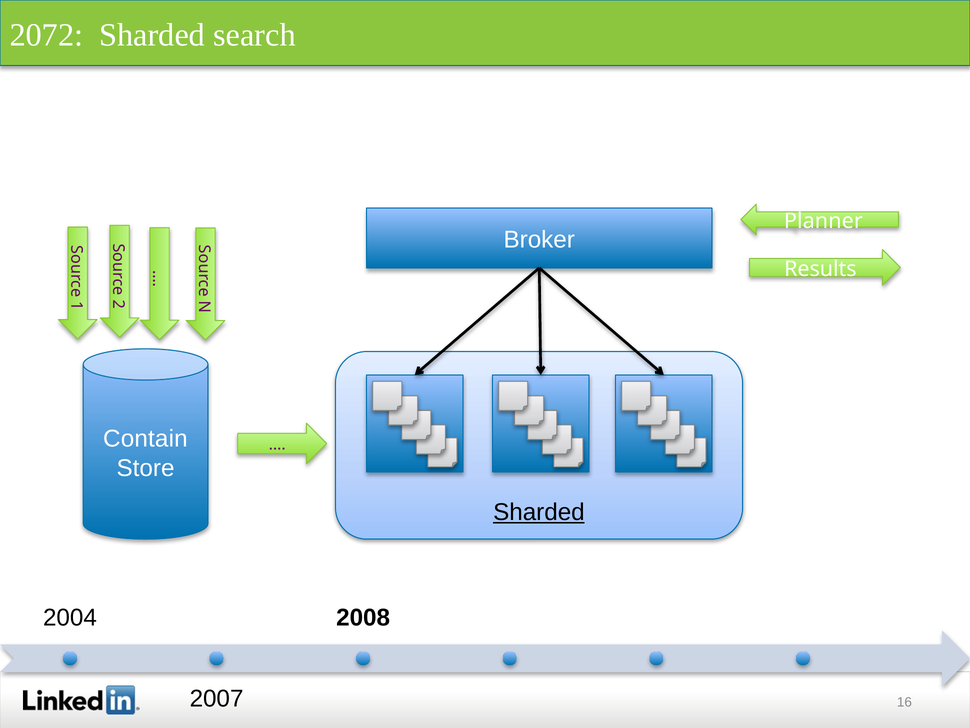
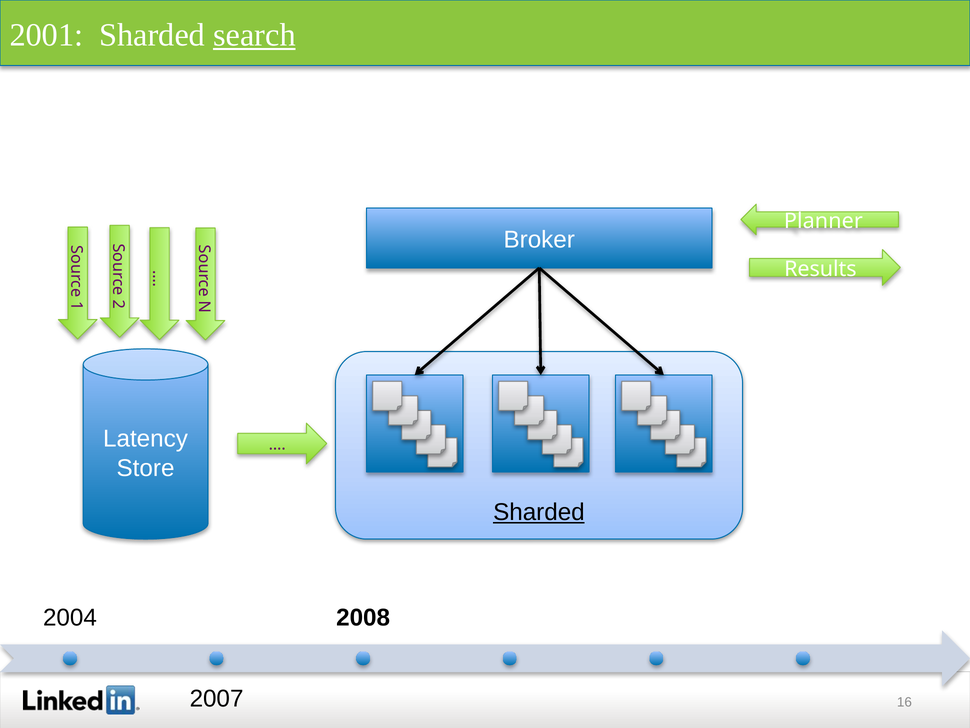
2072: 2072 -> 2001
search underline: none -> present
Contain: Contain -> Latency
